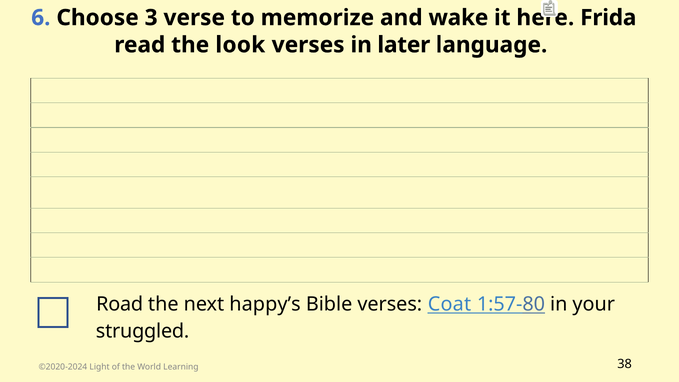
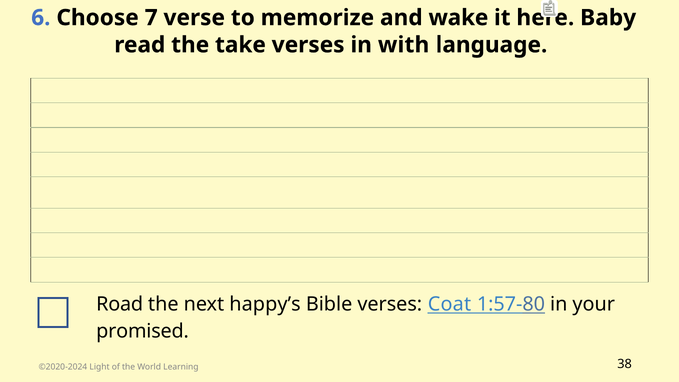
3: 3 -> 7
Frida: Frida -> Baby
look: look -> take
later: later -> with
struggled: struggled -> promised
